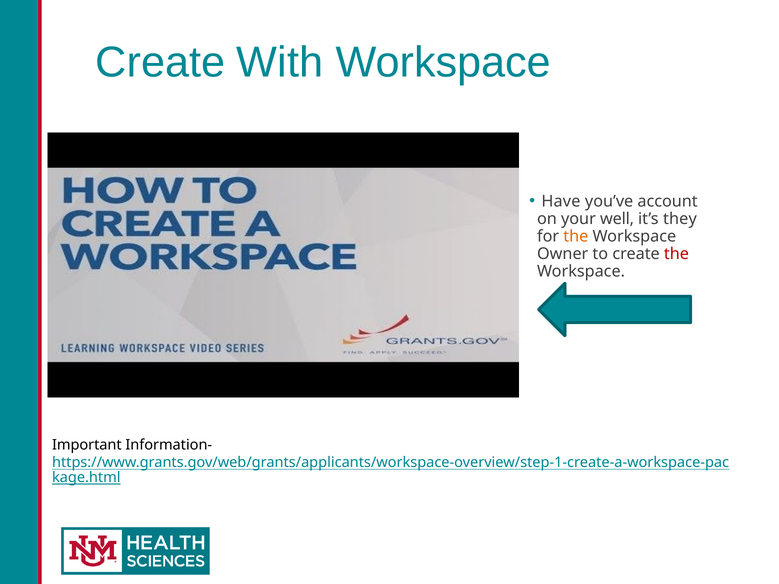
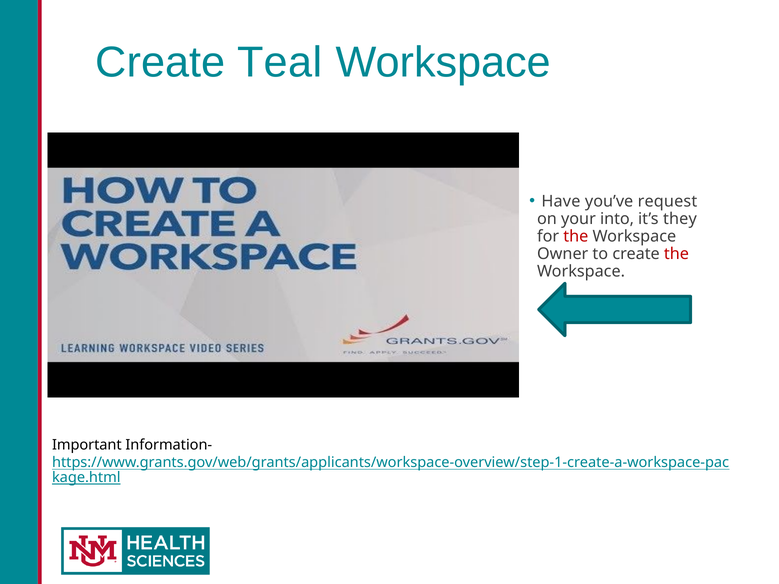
With: With -> Teal
account: account -> request
well: well -> into
the at (576, 236) colour: orange -> red
